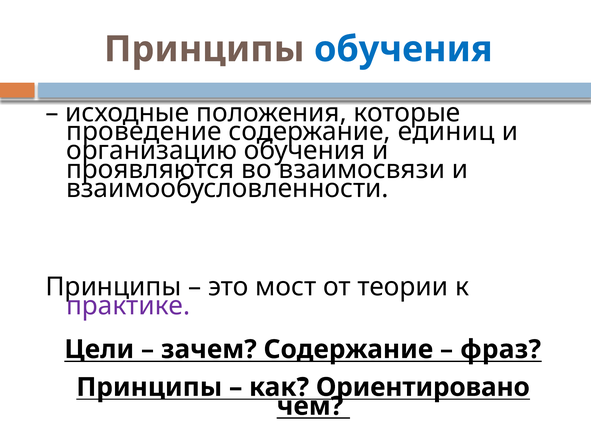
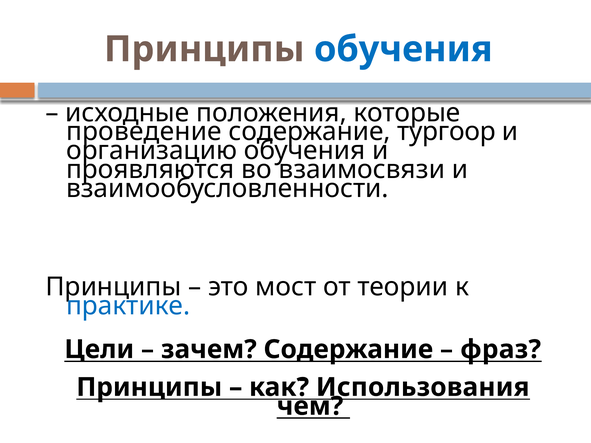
единиц: единиц -> тургоор
практике colour: purple -> blue
Ориентировано: Ориентировано -> Использования
